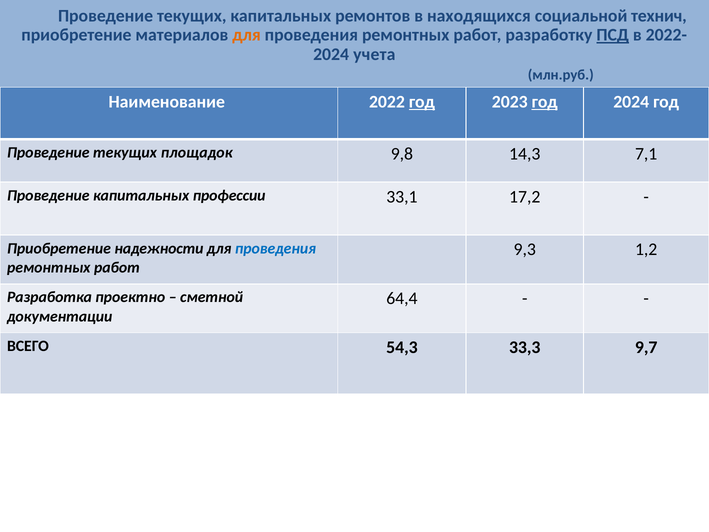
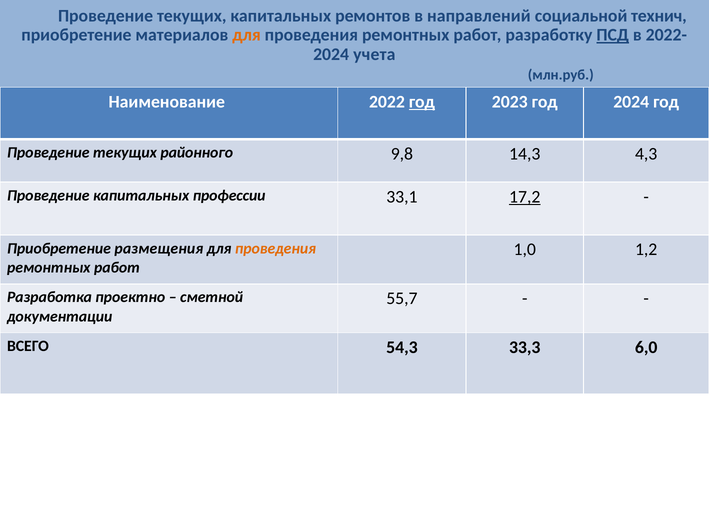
находящихся: находящихся -> направлений
год at (545, 102) underline: present -> none
площадок: площадок -> районного
7,1: 7,1 -> 4,3
17,2 underline: none -> present
надежности: надежности -> размещения
проведения at (275, 248) colour: blue -> orange
9,3: 9,3 -> 1,0
64,4: 64,4 -> 55,7
9,7: 9,7 -> 6,0
